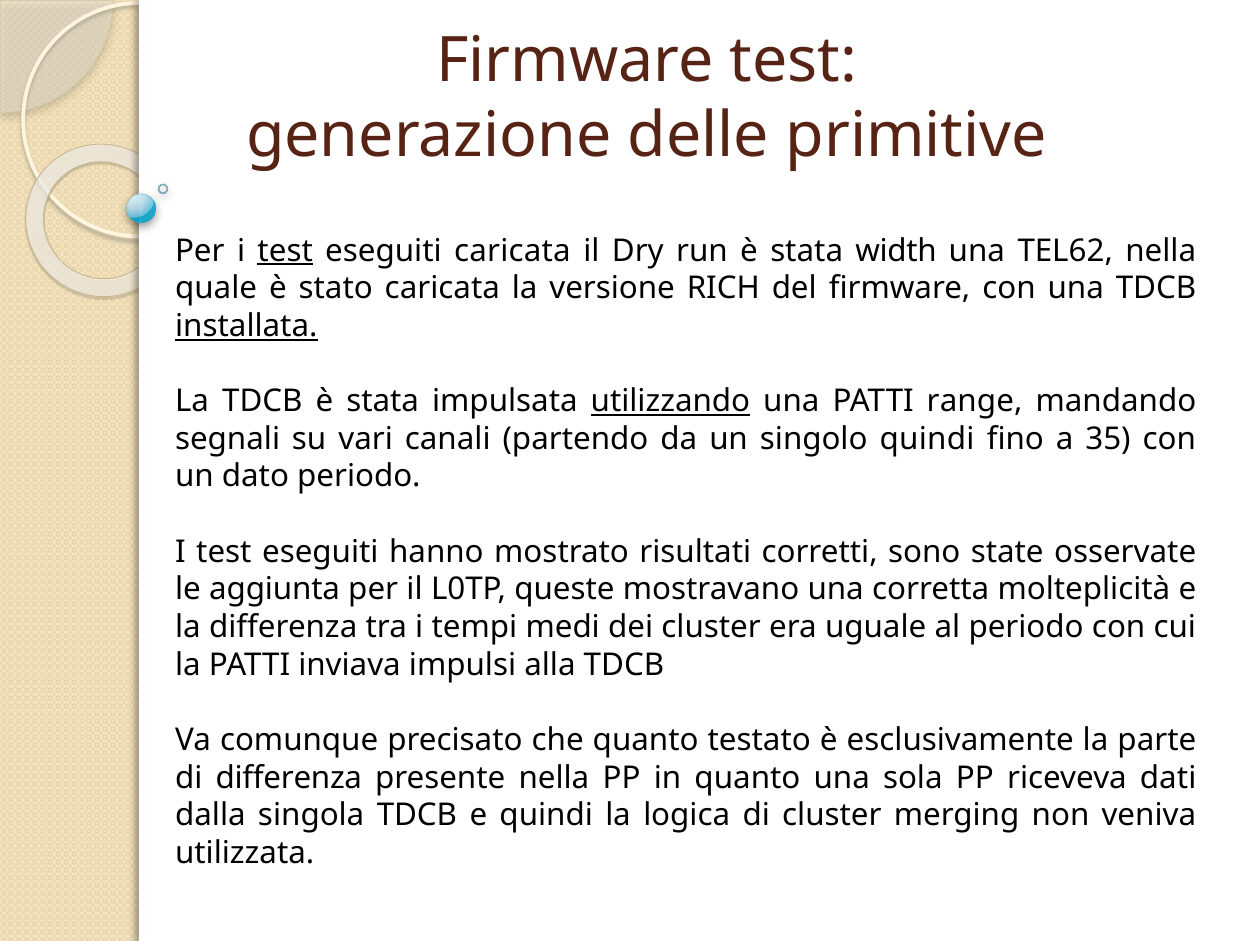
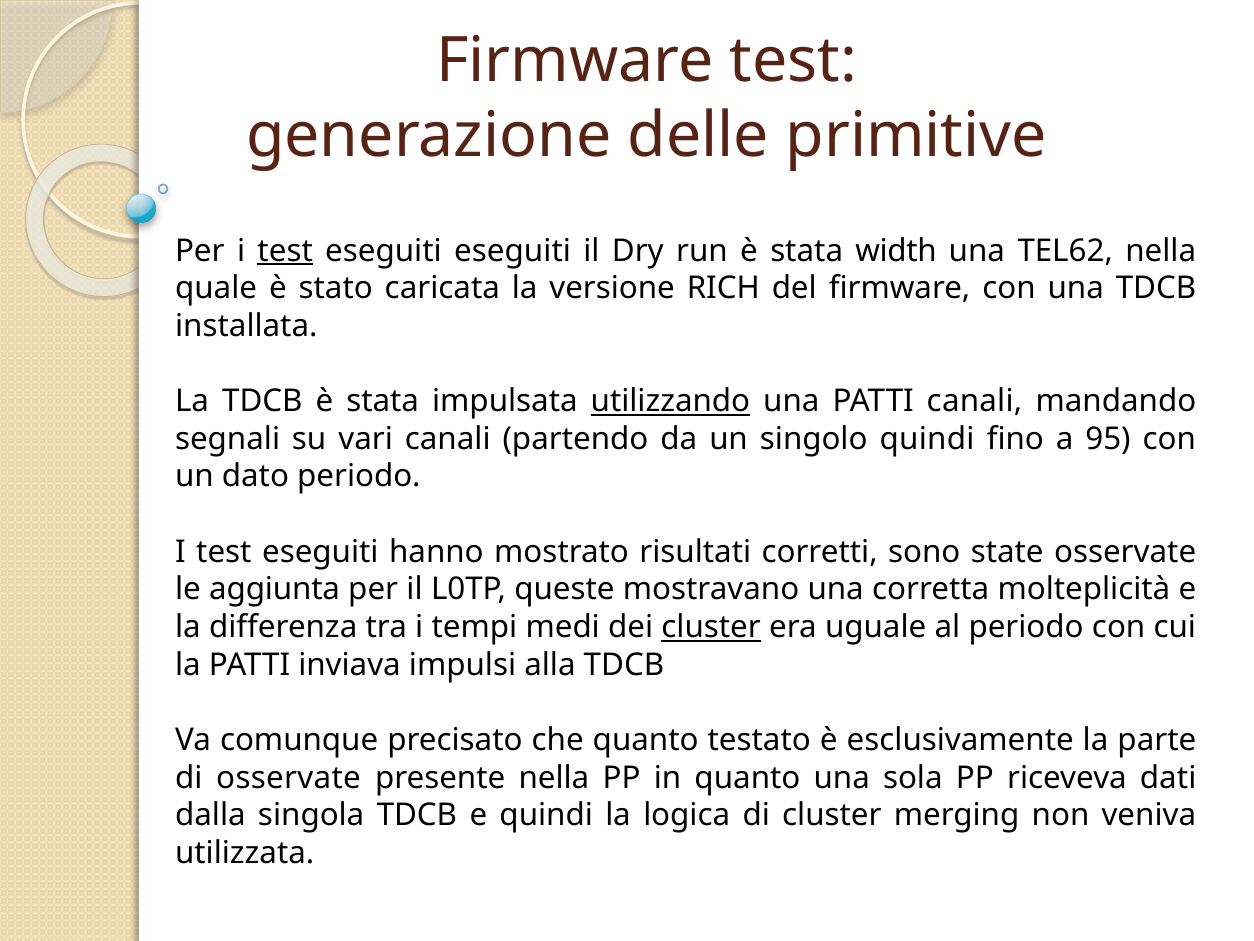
eseguiti caricata: caricata -> eseguiti
installata underline: present -> none
PATTI range: range -> canali
35: 35 -> 95
cluster at (711, 627) underline: none -> present
di differenza: differenza -> osservate
